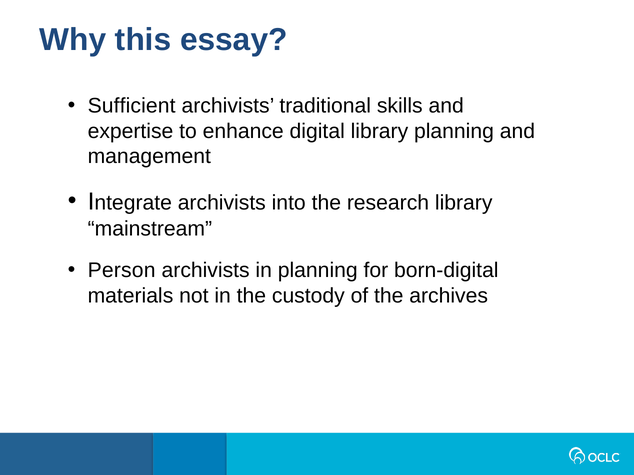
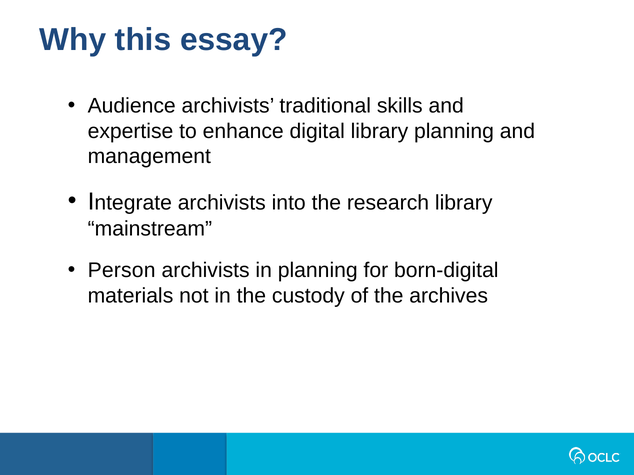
Sufficient: Sufficient -> Audience
